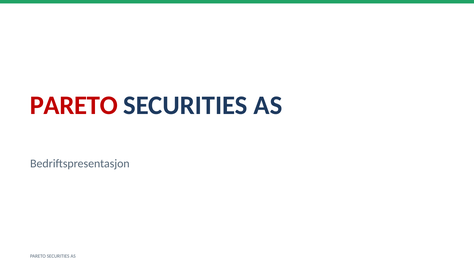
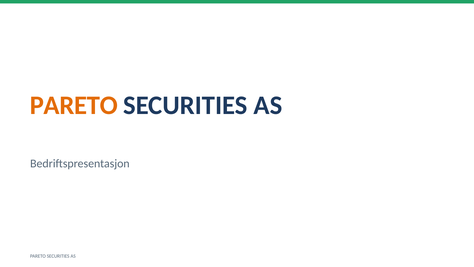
PARETO at (74, 105) colour: red -> orange
